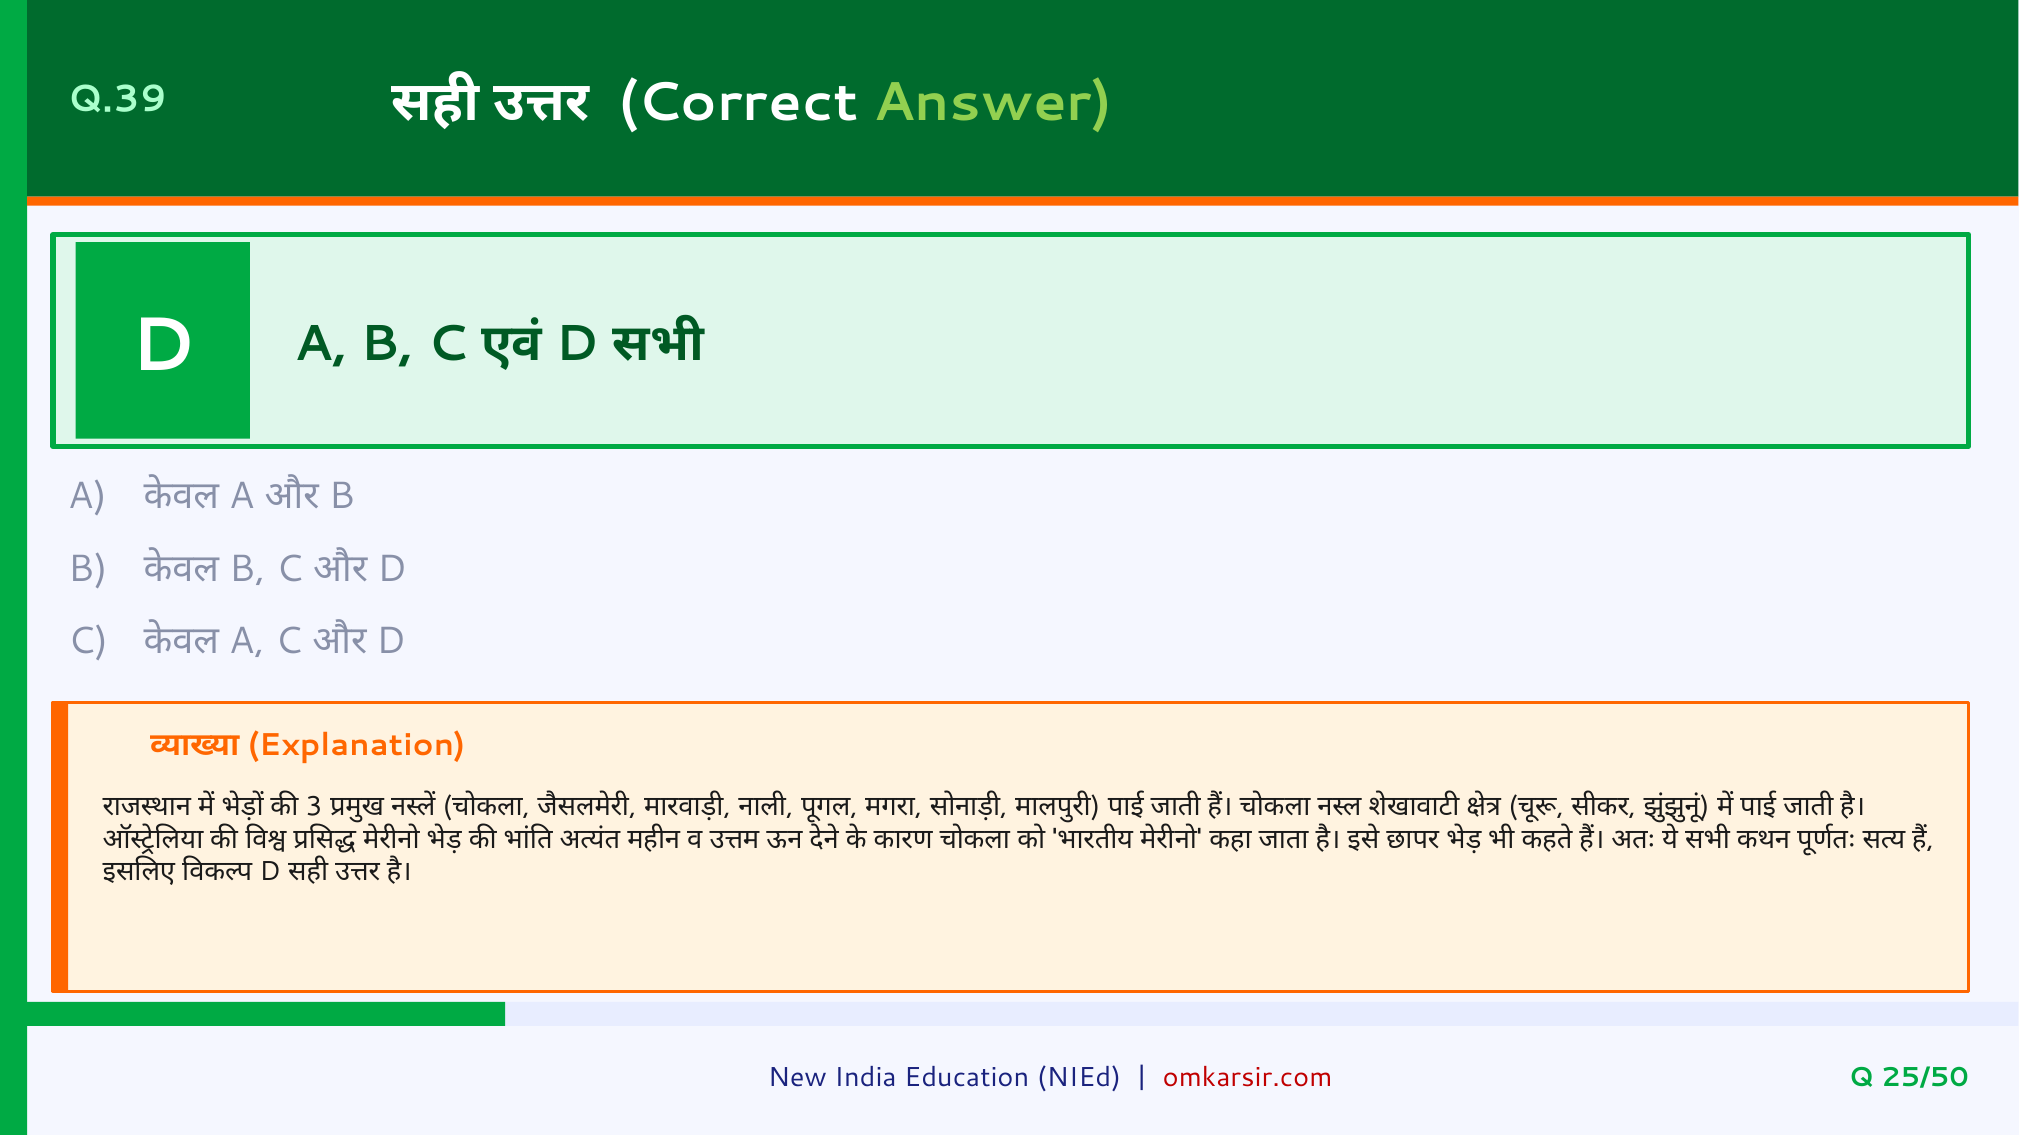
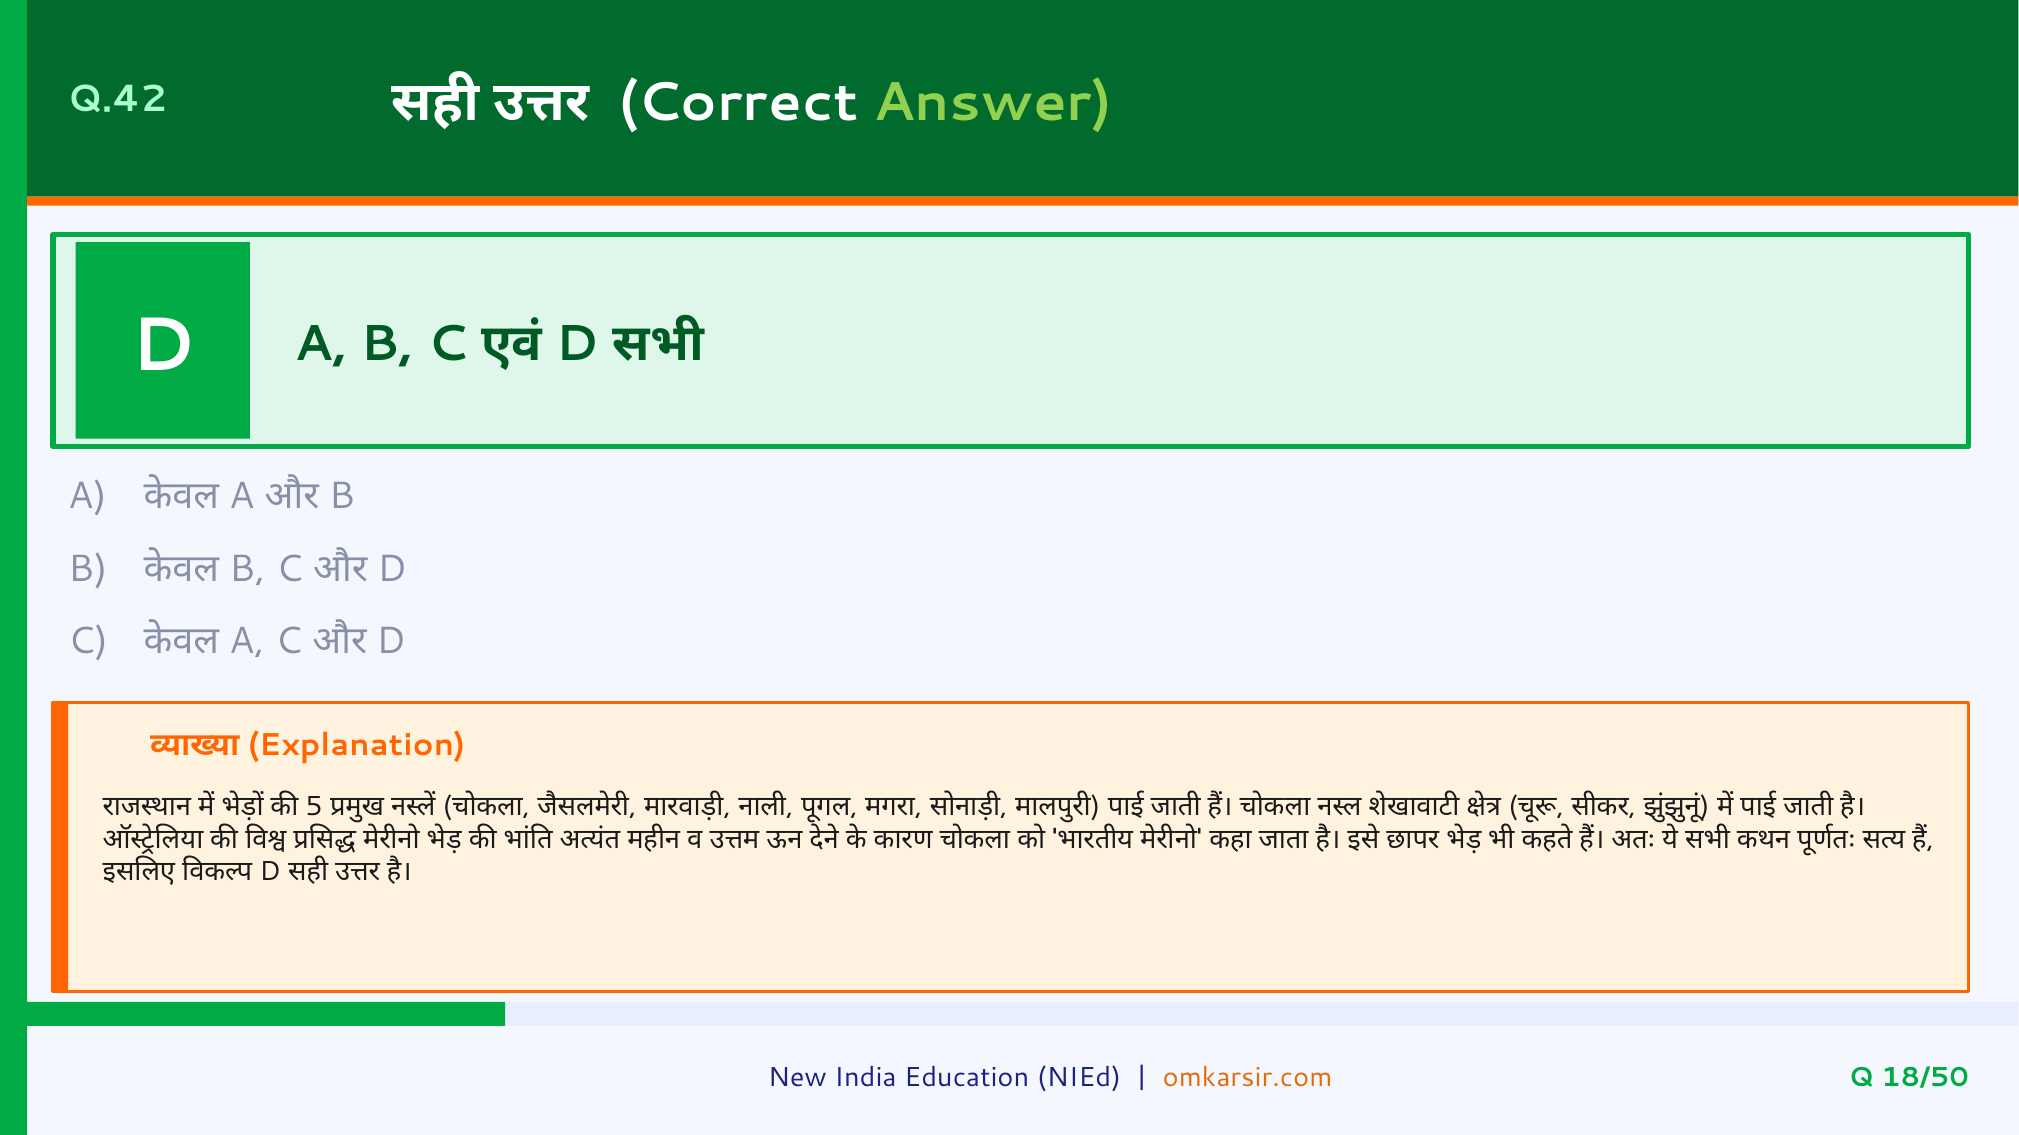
Q.39: Q.39 -> Q.42
3: 3 -> 5
omkarsir.com colour: red -> orange
25/50: 25/50 -> 18/50
